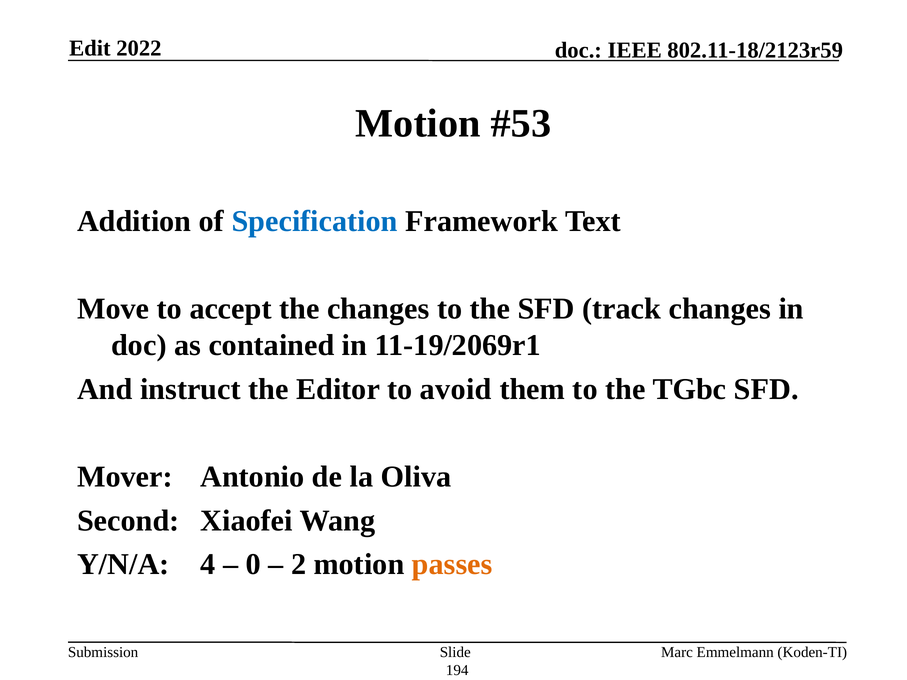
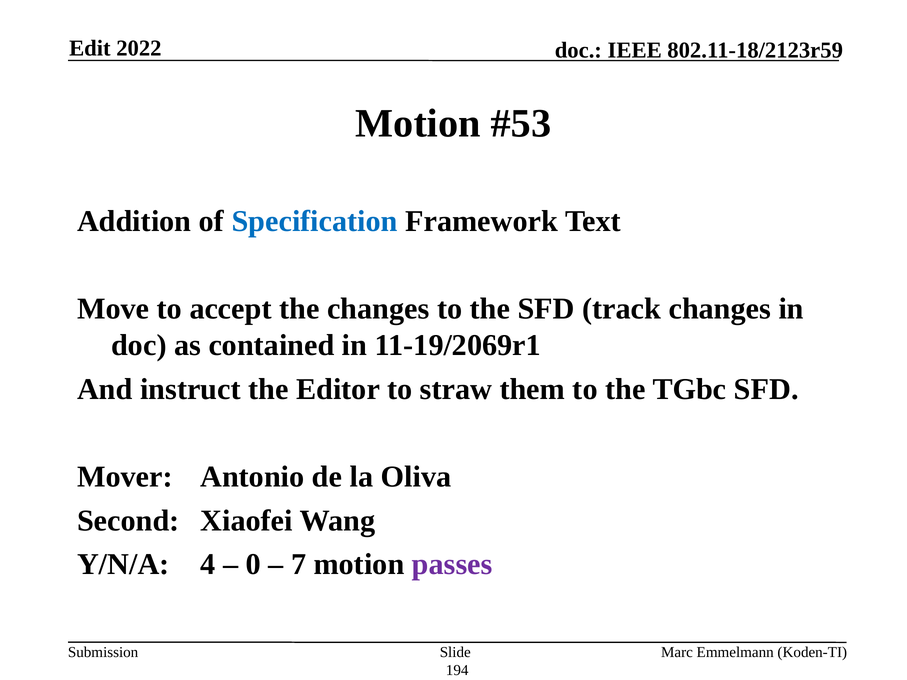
avoid: avoid -> straw
2: 2 -> 7
passes colour: orange -> purple
